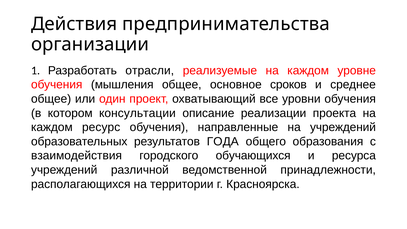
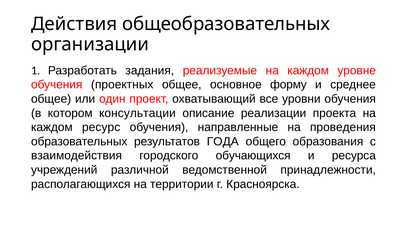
предпринимательства: предпринимательства -> общеобразовательных
отрасли: отрасли -> задания
мышления: мышления -> проектных
сроков: сроков -> форму
на учреждений: учреждений -> проведения
